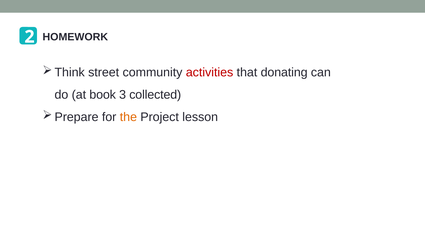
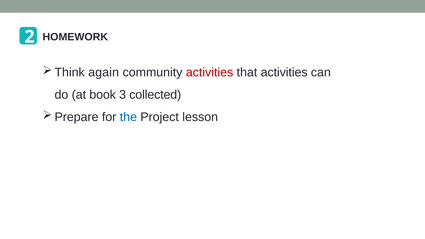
street: street -> again
that donating: donating -> activities
the colour: orange -> blue
